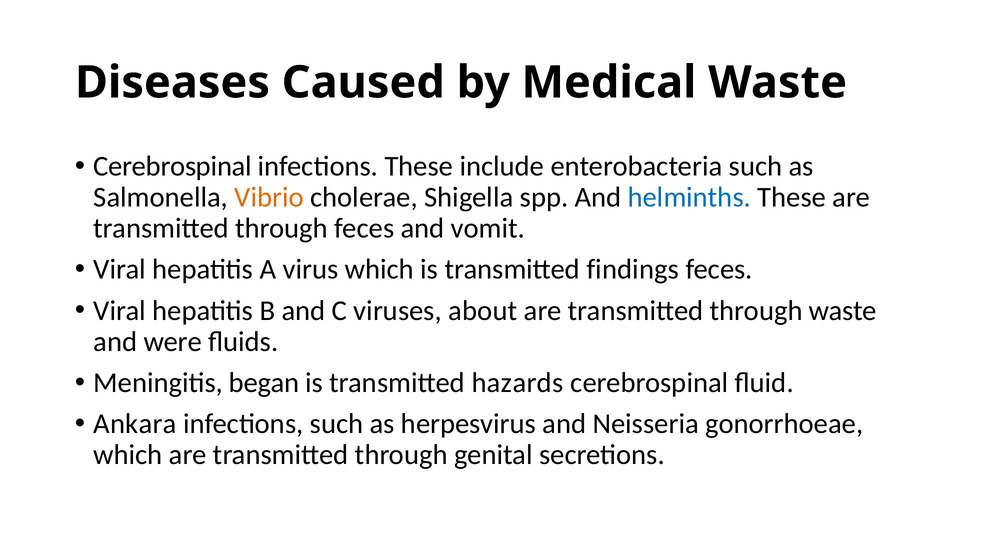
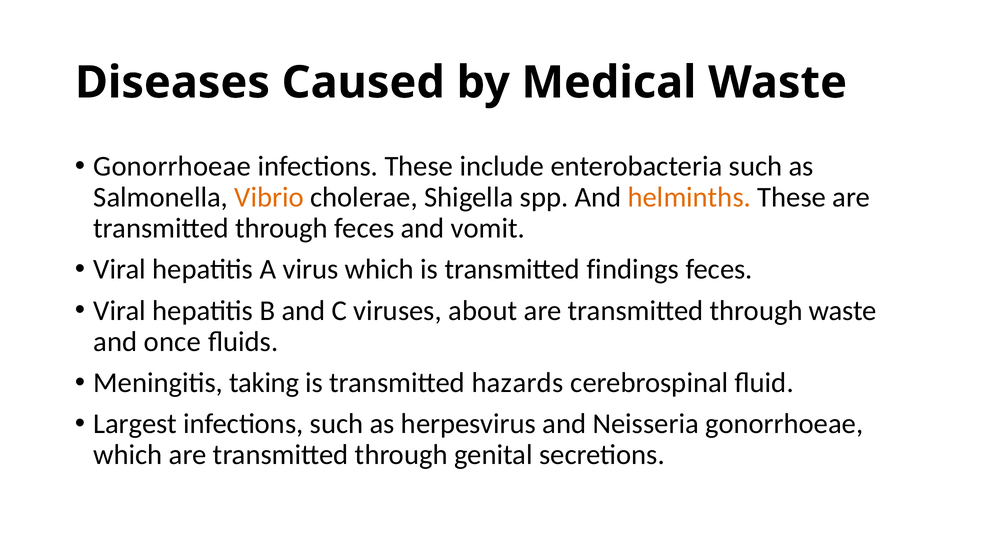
Cerebrospinal at (172, 166): Cerebrospinal -> Gonorrhoeae
helminths colour: blue -> orange
were: were -> once
began: began -> taking
Ankara: Ankara -> Largest
